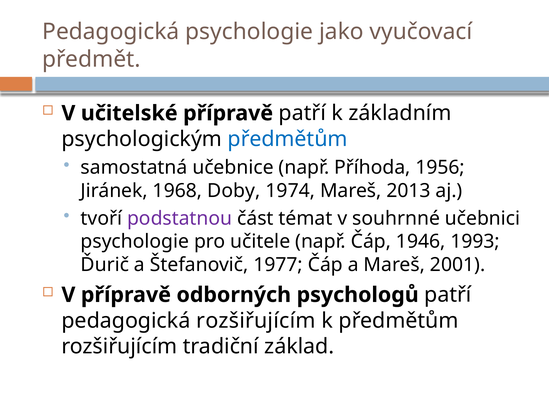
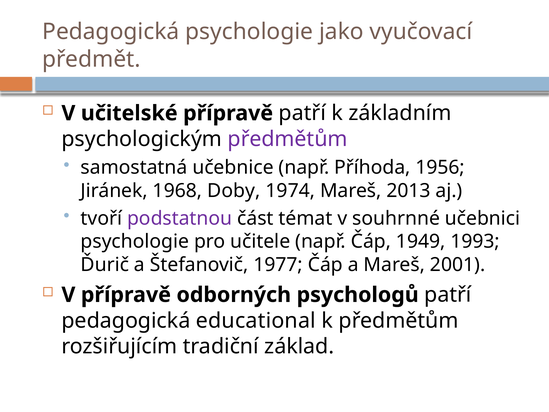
předmětům at (288, 139) colour: blue -> purple
1946: 1946 -> 1949
pedagogická rozšiřujícím: rozšiřujícím -> educational
